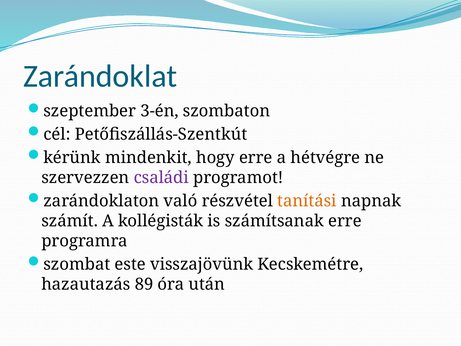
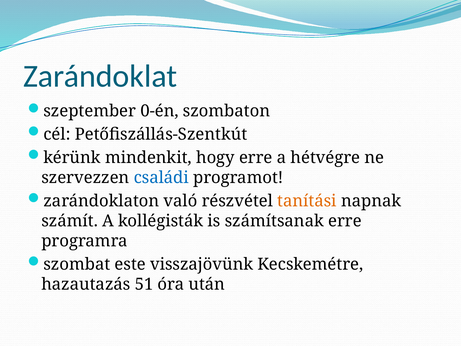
3-én: 3-én -> 0-én
családi colour: purple -> blue
89: 89 -> 51
